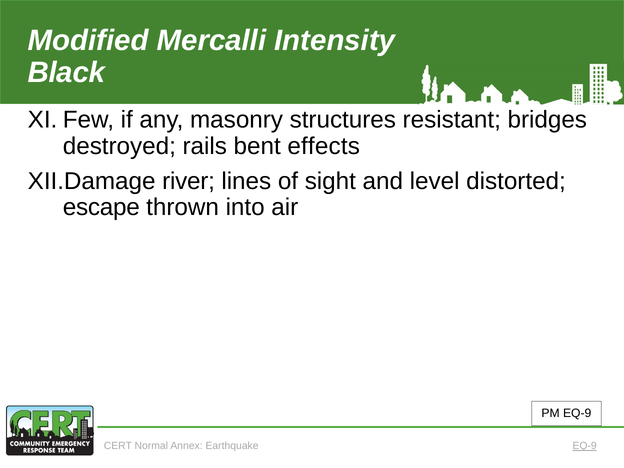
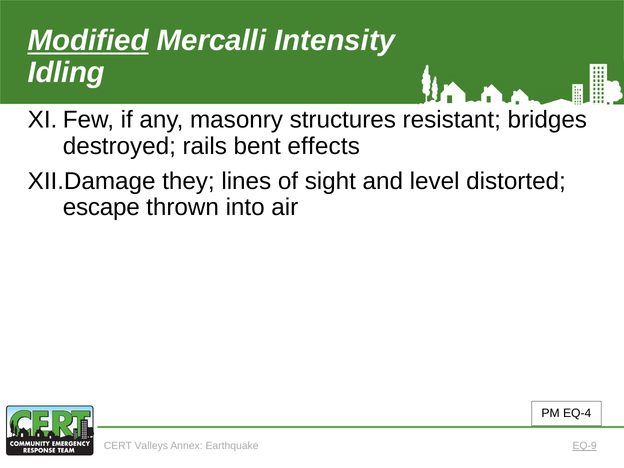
Modified underline: none -> present
Black: Black -> Idling
river: river -> they
PM EQ-9: EQ-9 -> EQ-4
Normal: Normal -> Valleys
